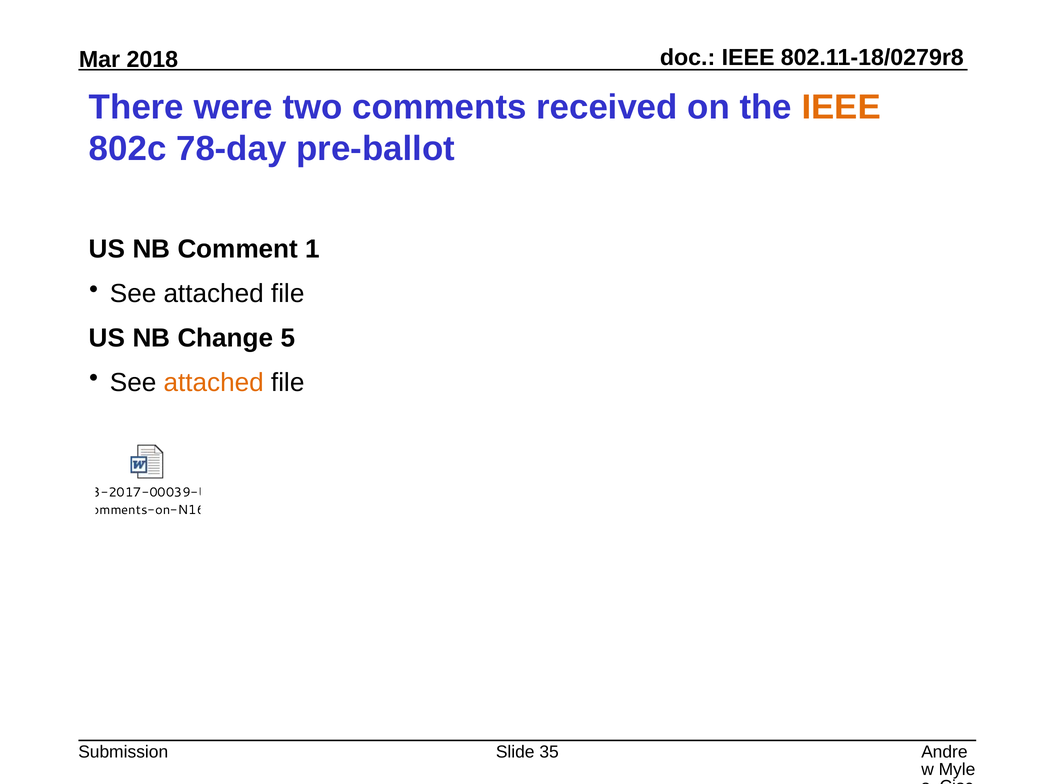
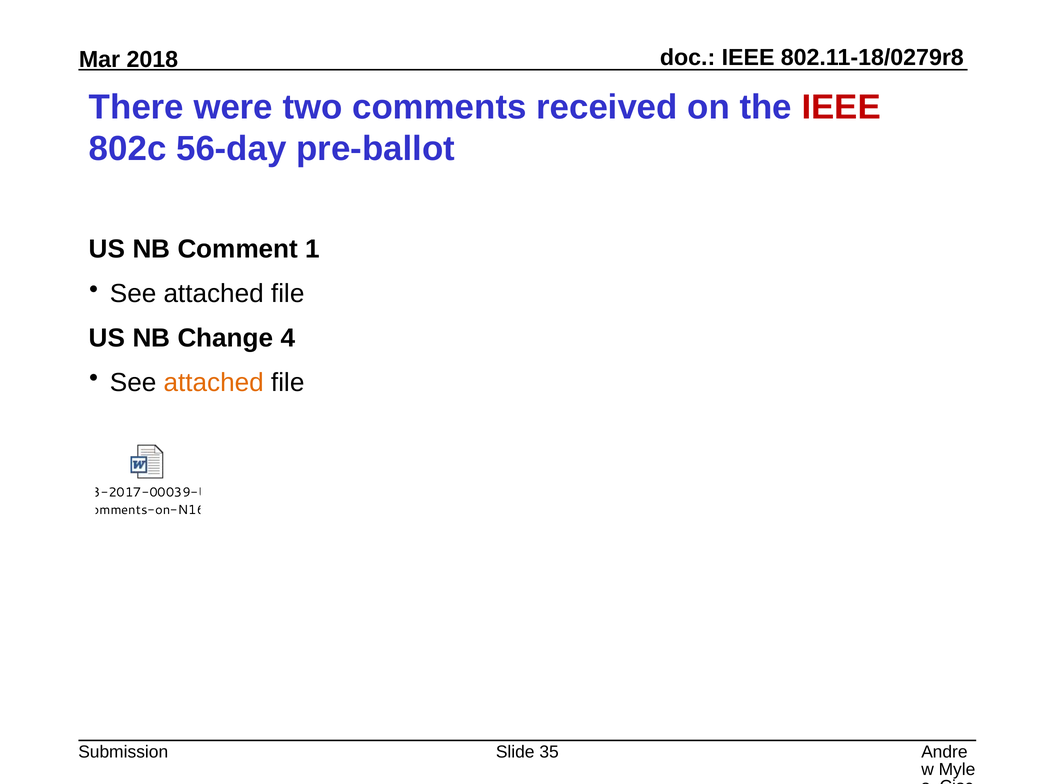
IEEE at (841, 107) colour: orange -> red
78-day: 78-day -> 56-day
5: 5 -> 4
